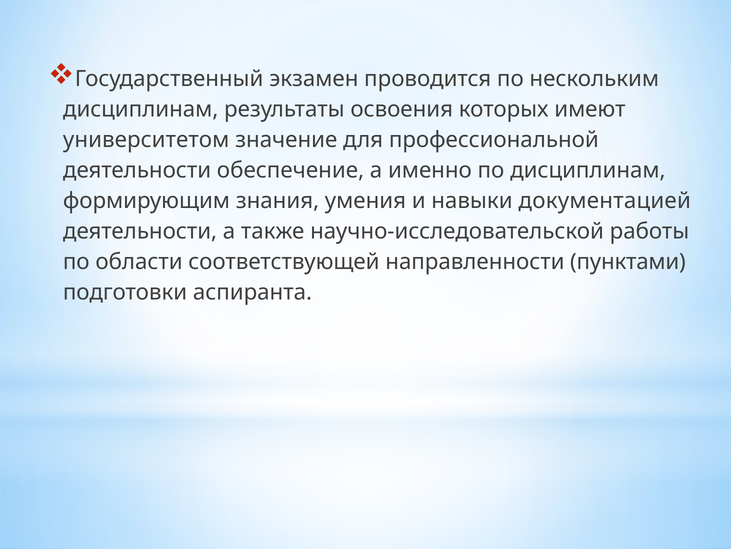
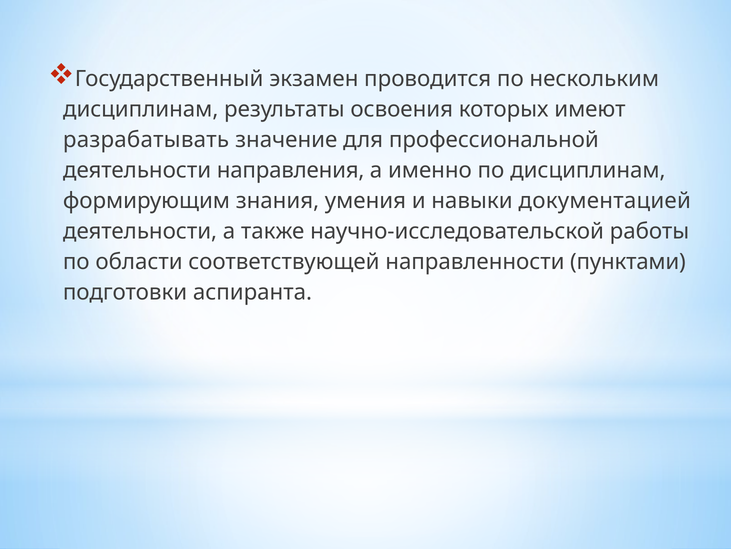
университетом: университетом -> разрабатывать
обеспечение: обеспечение -> направления
